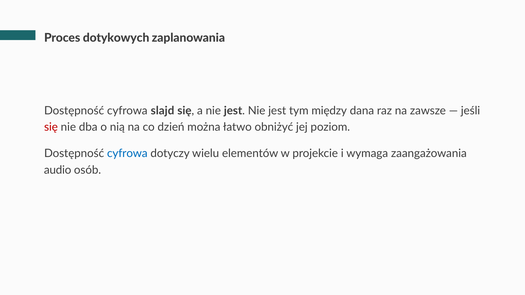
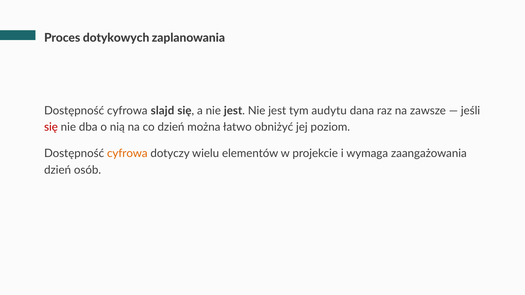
między: między -> audytu
cyfrowa at (127, 154) colour: blue -> orange
audio at (58, 170): audio -> dzień
